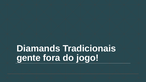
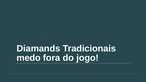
gente: gente -> medo
